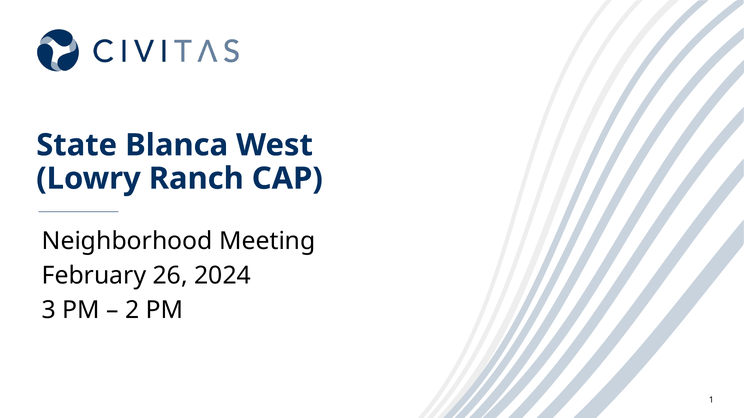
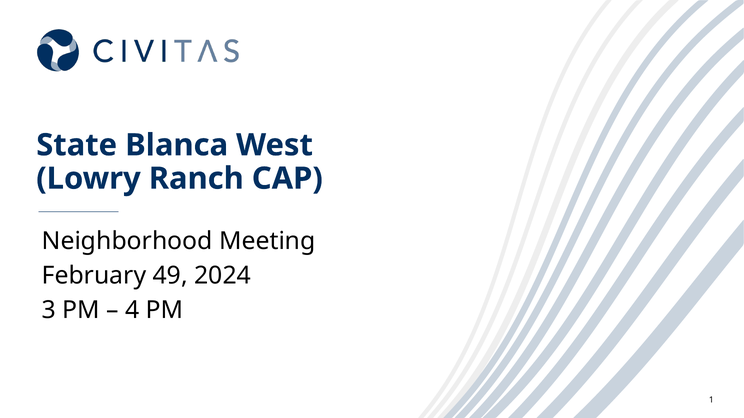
26: 26 -> 49
2: 2 -> 4
